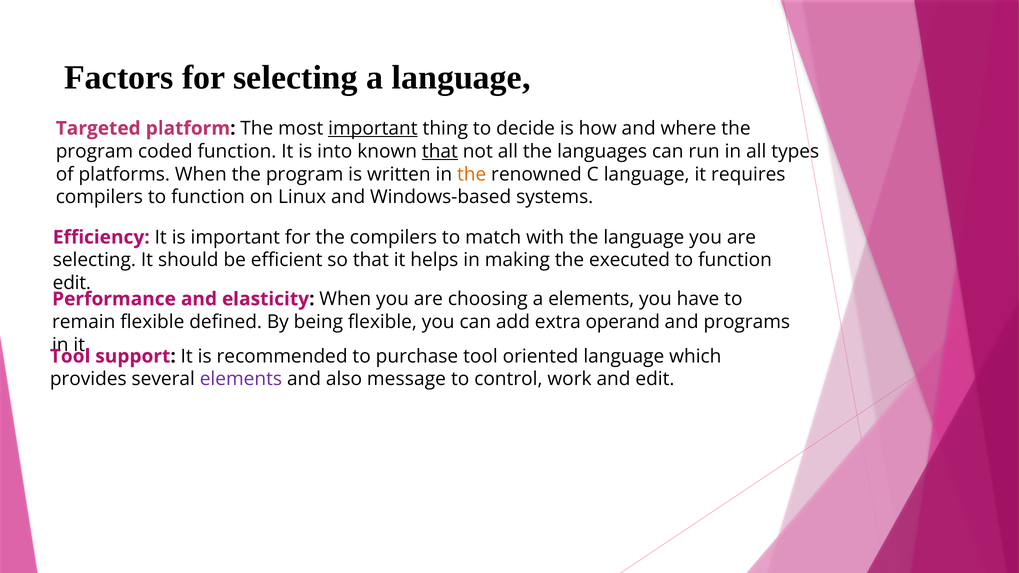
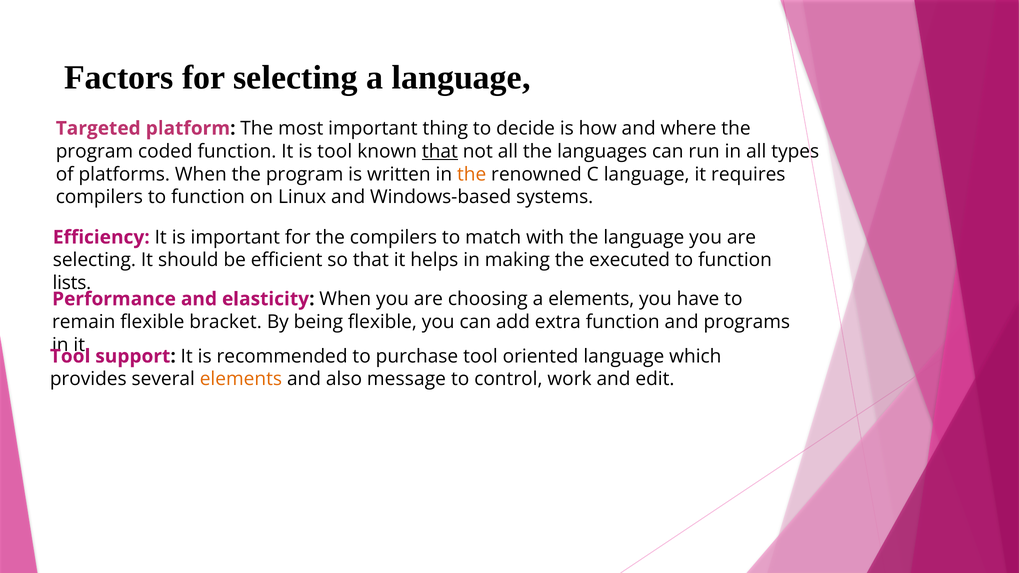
important at (373, 128) underline: present -> none
is into: into -> tool
edit at (72, 283): edit -> lists
defined: defined -> bracket
extra operand: operand -> function
elements at (241, 379) colour: purple -> orange
